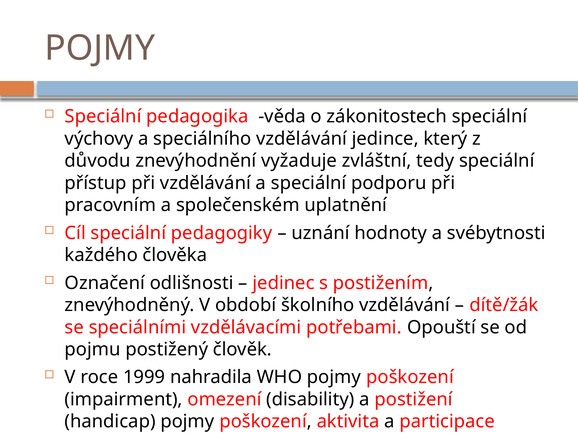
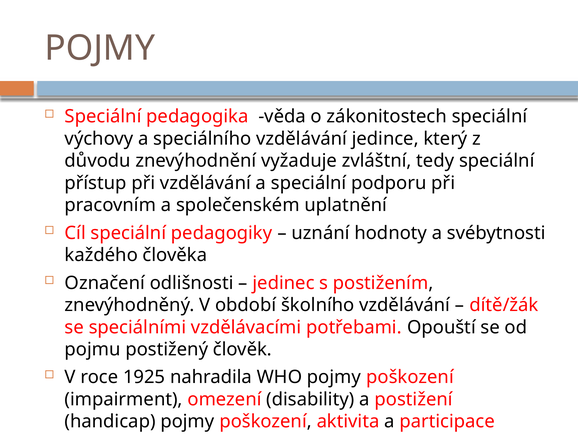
1999: 1999 -> 1925
